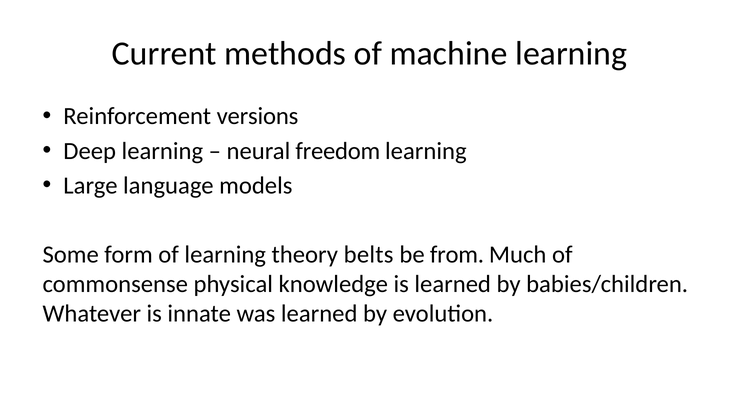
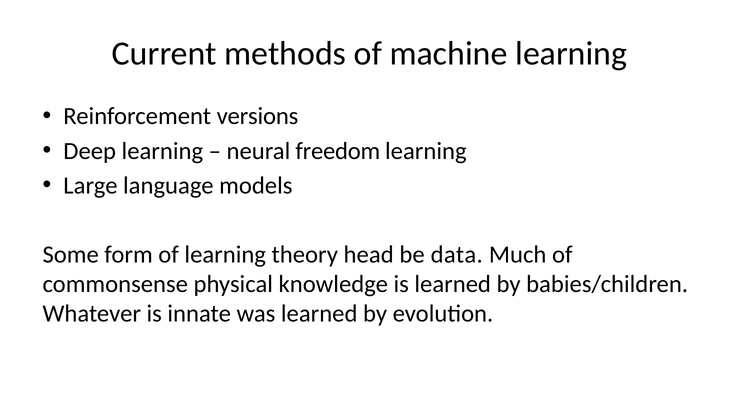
belts: belts -> head
from: from -> data
